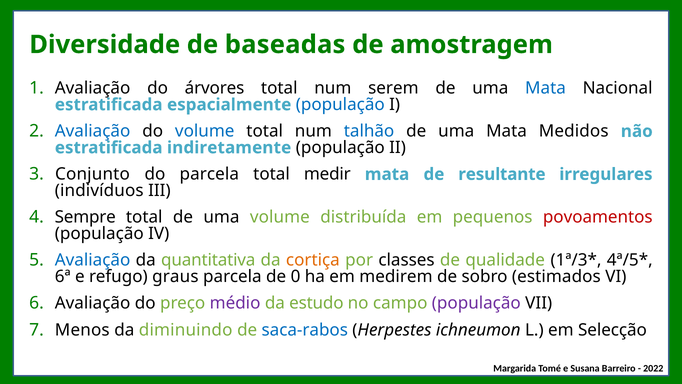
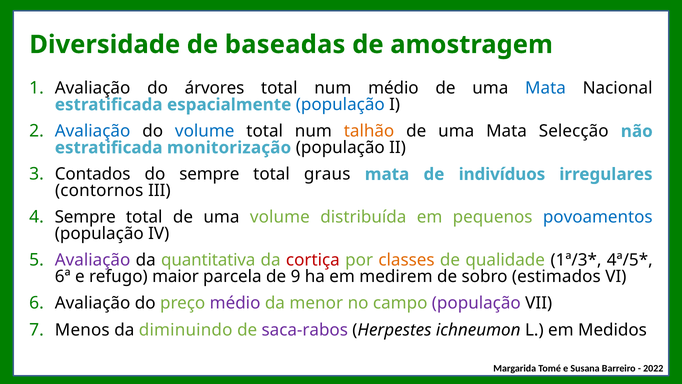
num serem: serem -> médio
talhão colour: blue -> orange
Medidos: Medidos -> Selecção
indiretamente: indiretamente -> monitorização
Conjunto: Conjunto -> Contados
do parcela: parcela -> sempre
medir: medir -> graus
resultante: resultante -> indivíduos
indivíduos: indivíduos -> contornos
povoamentos colour: red -> blue
Avaliação at (93, 260) colour: blue -> purple
cortiça colour: orange -> red
classes colour: black -> orange
graus: graus -> maior
0: 0 -> 9
estudo: estudo -> menor
saca-rabos colour: blue -> purple
Selecção: Selecção -> Medidos
